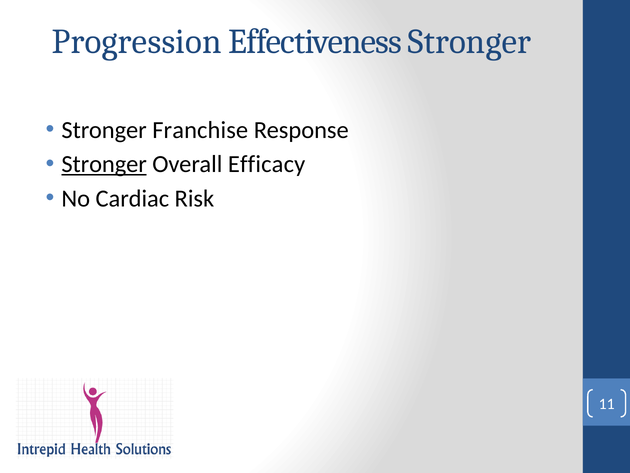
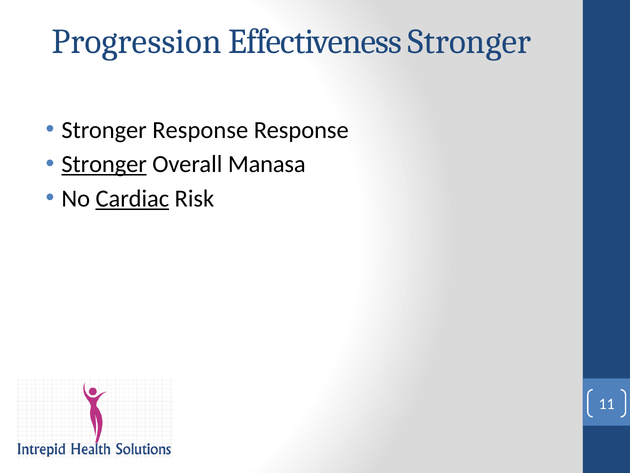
Stronger Franchise: Franchise -> Response
Efficacy: Efficacy -> Manasa
Cardiac underline: none -> present
